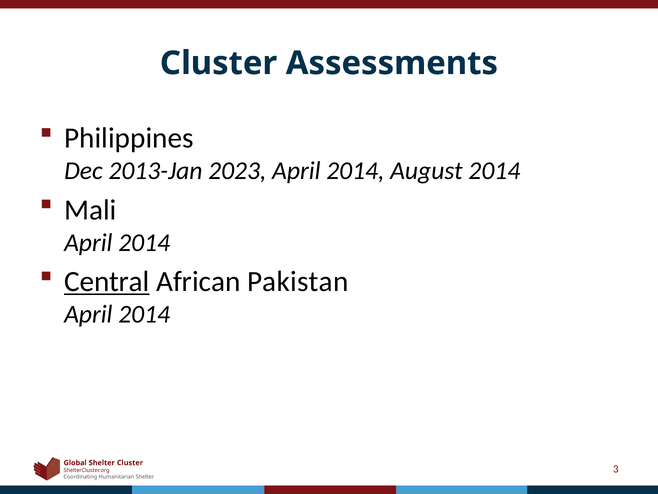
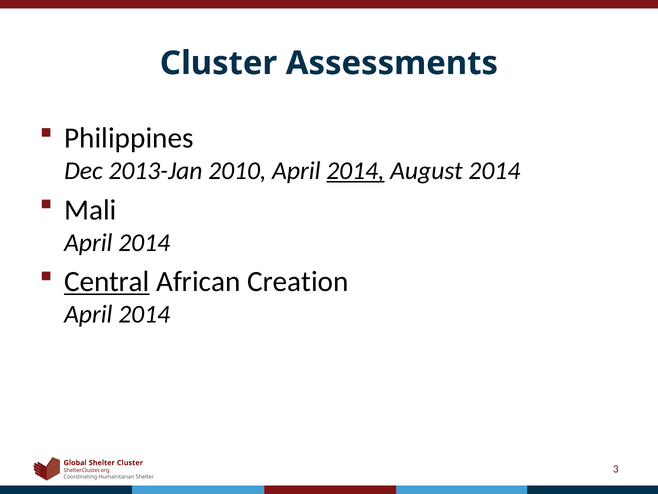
2023: 2023 -> 2010
2014 at (355, 171) underline: none -> present
Pakistan: Pakistan -> Creation
